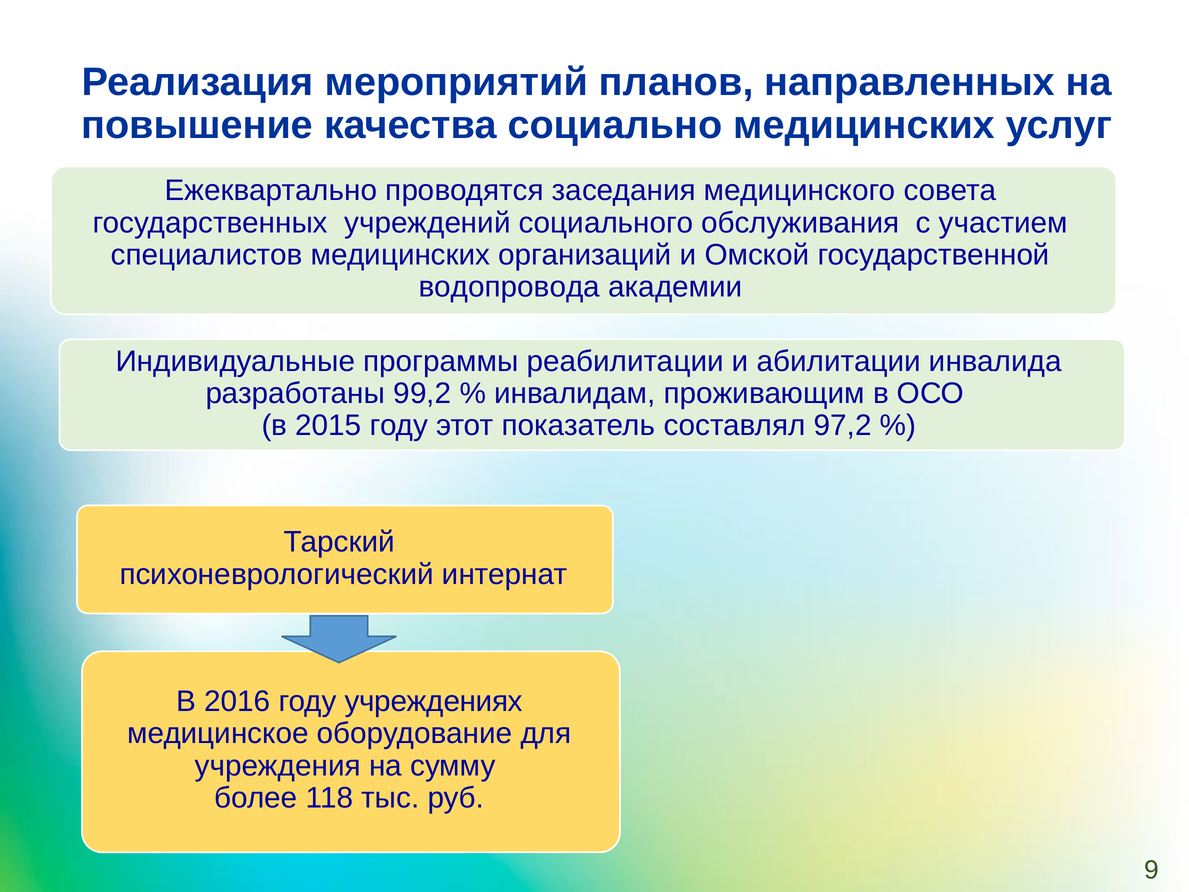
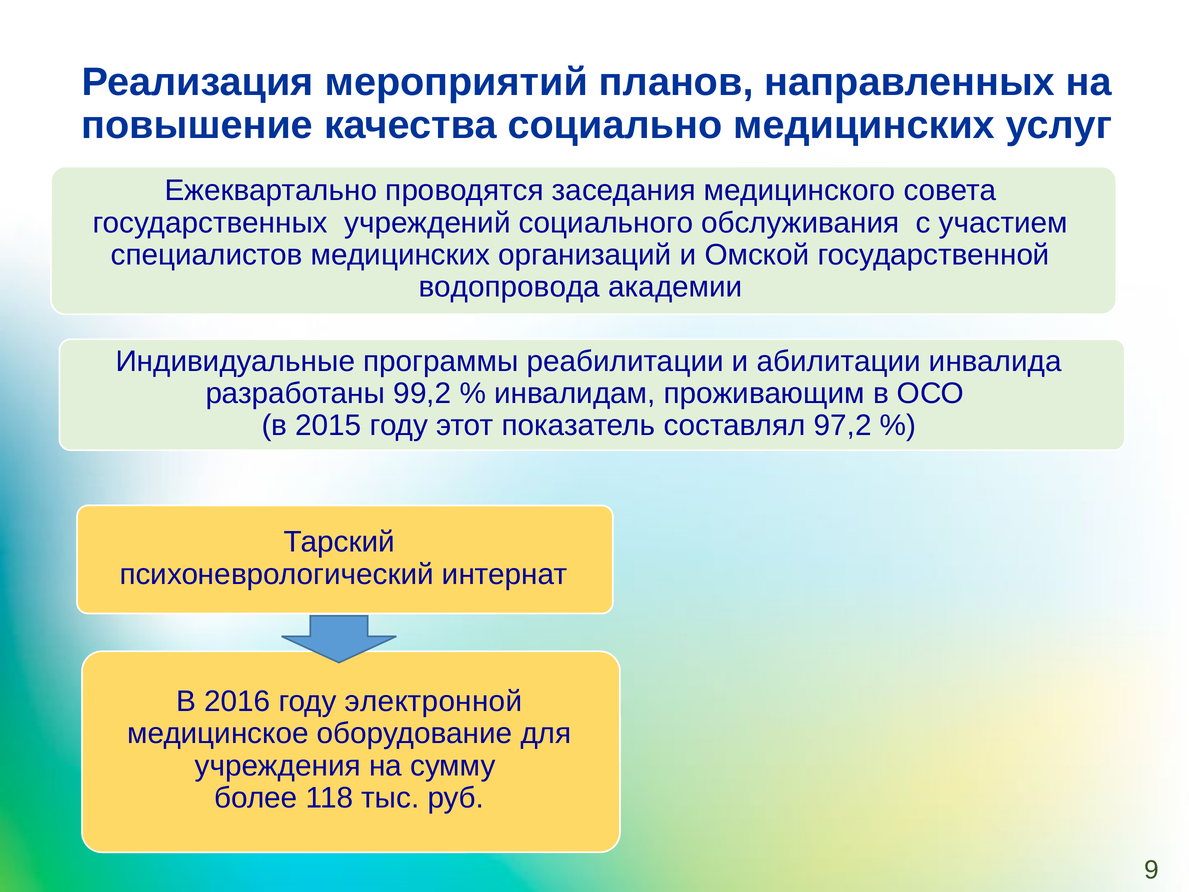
учреждениях: учреждениях -> электронной
